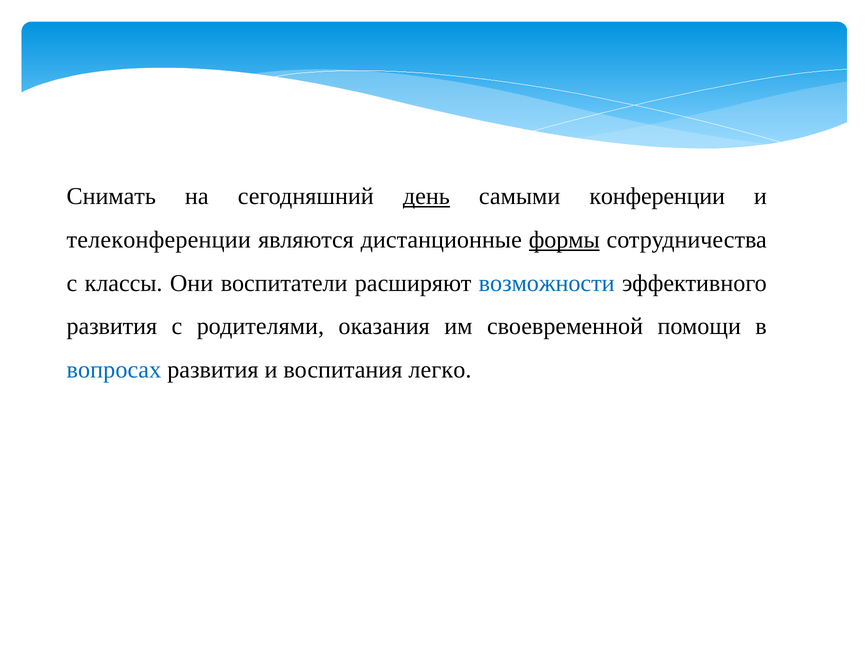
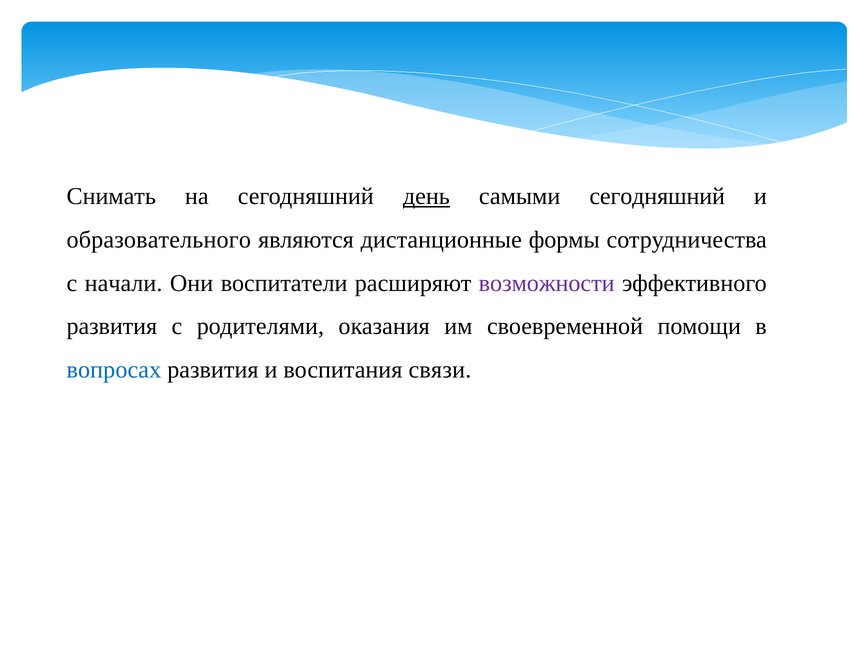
самыми конференции: конференции -> сегодняшний
телеконференции: телеконференции -> образовательного
формы underline: present -> none
классы: классы -> начали
возможности colour: blue -> purple
легко: легко -> связи
